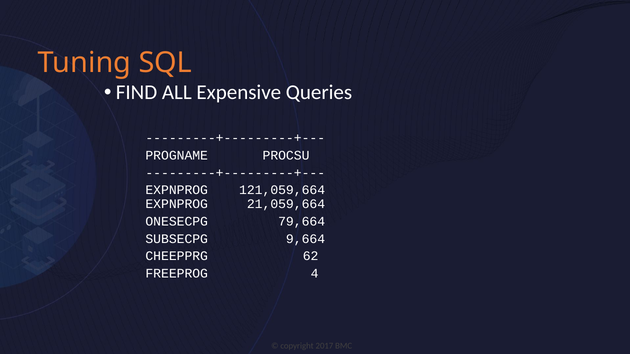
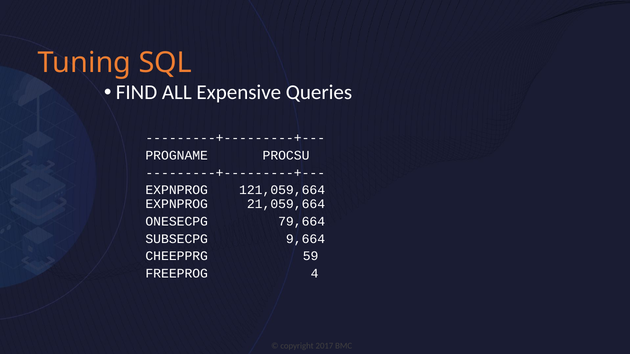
62: 62 -> 59
